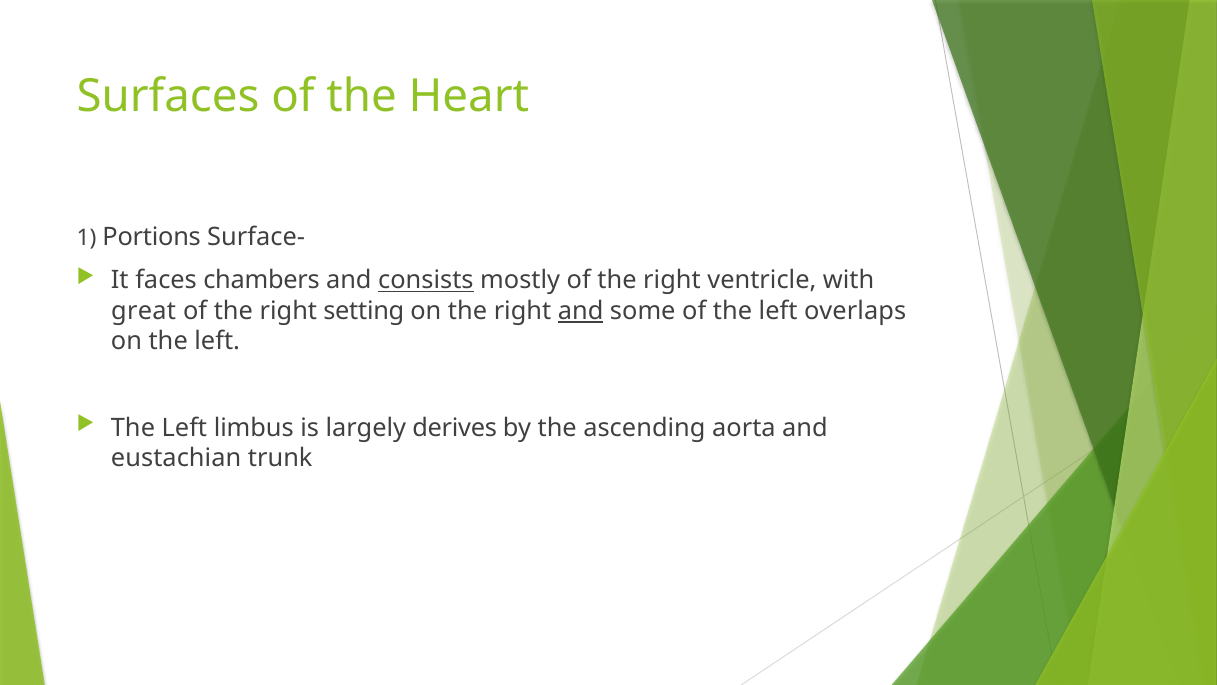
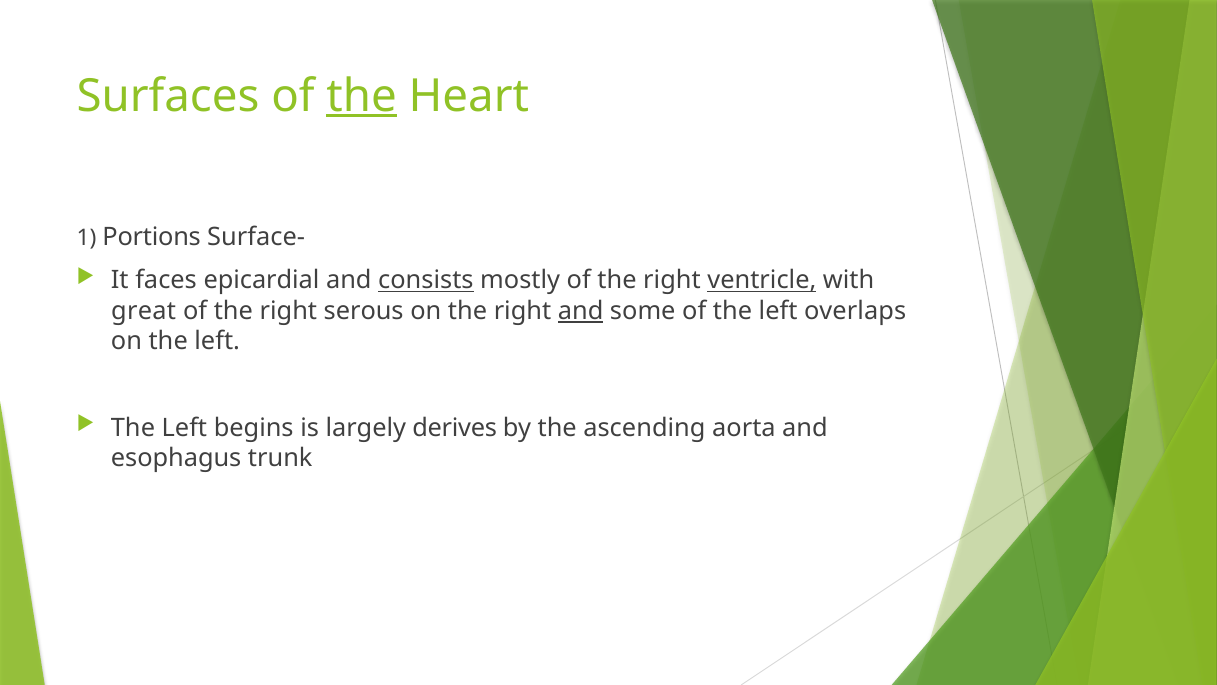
the at (362, 96) underline: none -> present
chambers: chambers -> epicardial
ventricle underline: none -> present
setting: setting -> serous
limbus: limbus -> begins
eustachian: eustachian -> esophagus
